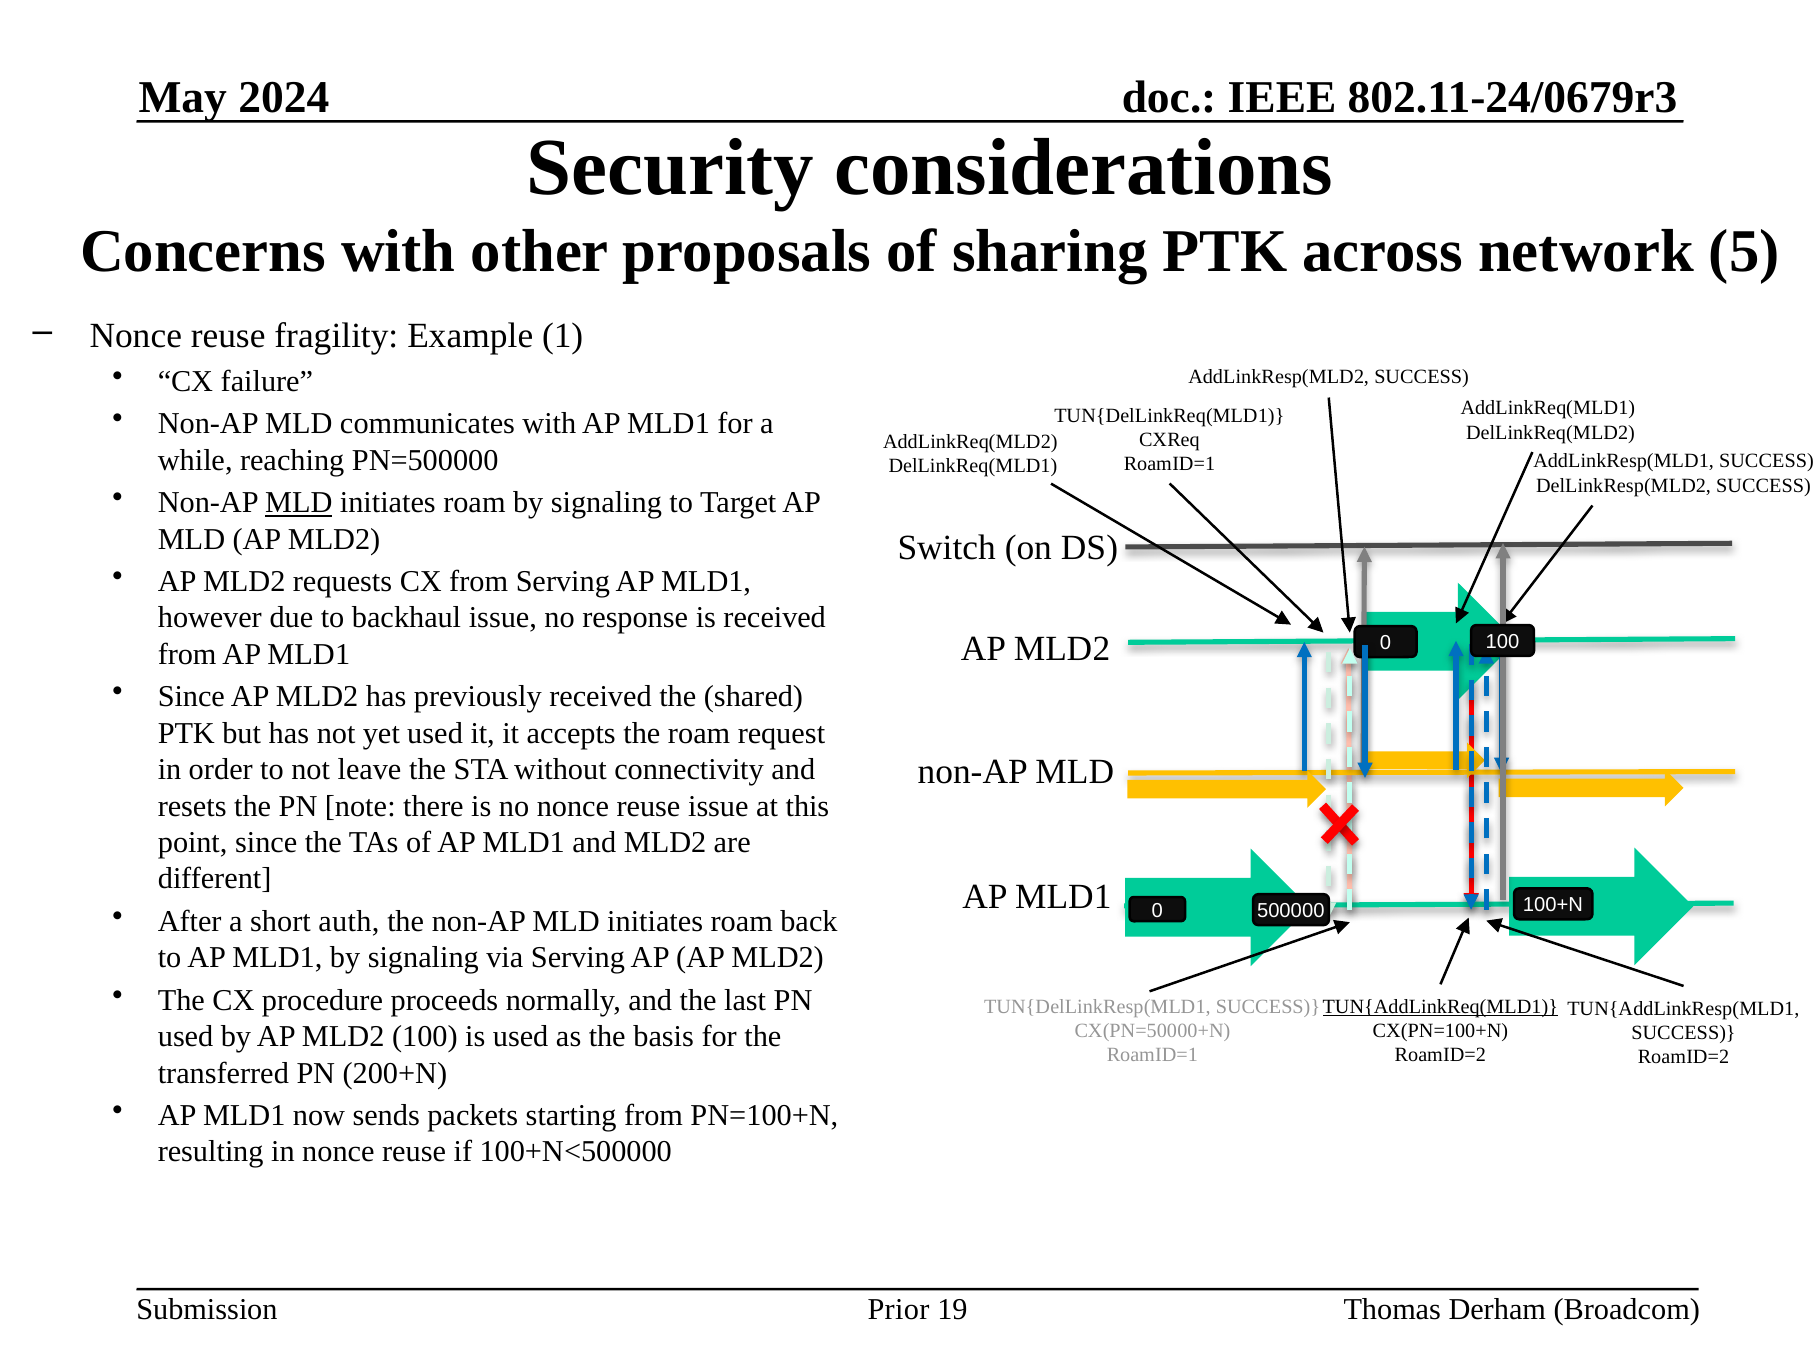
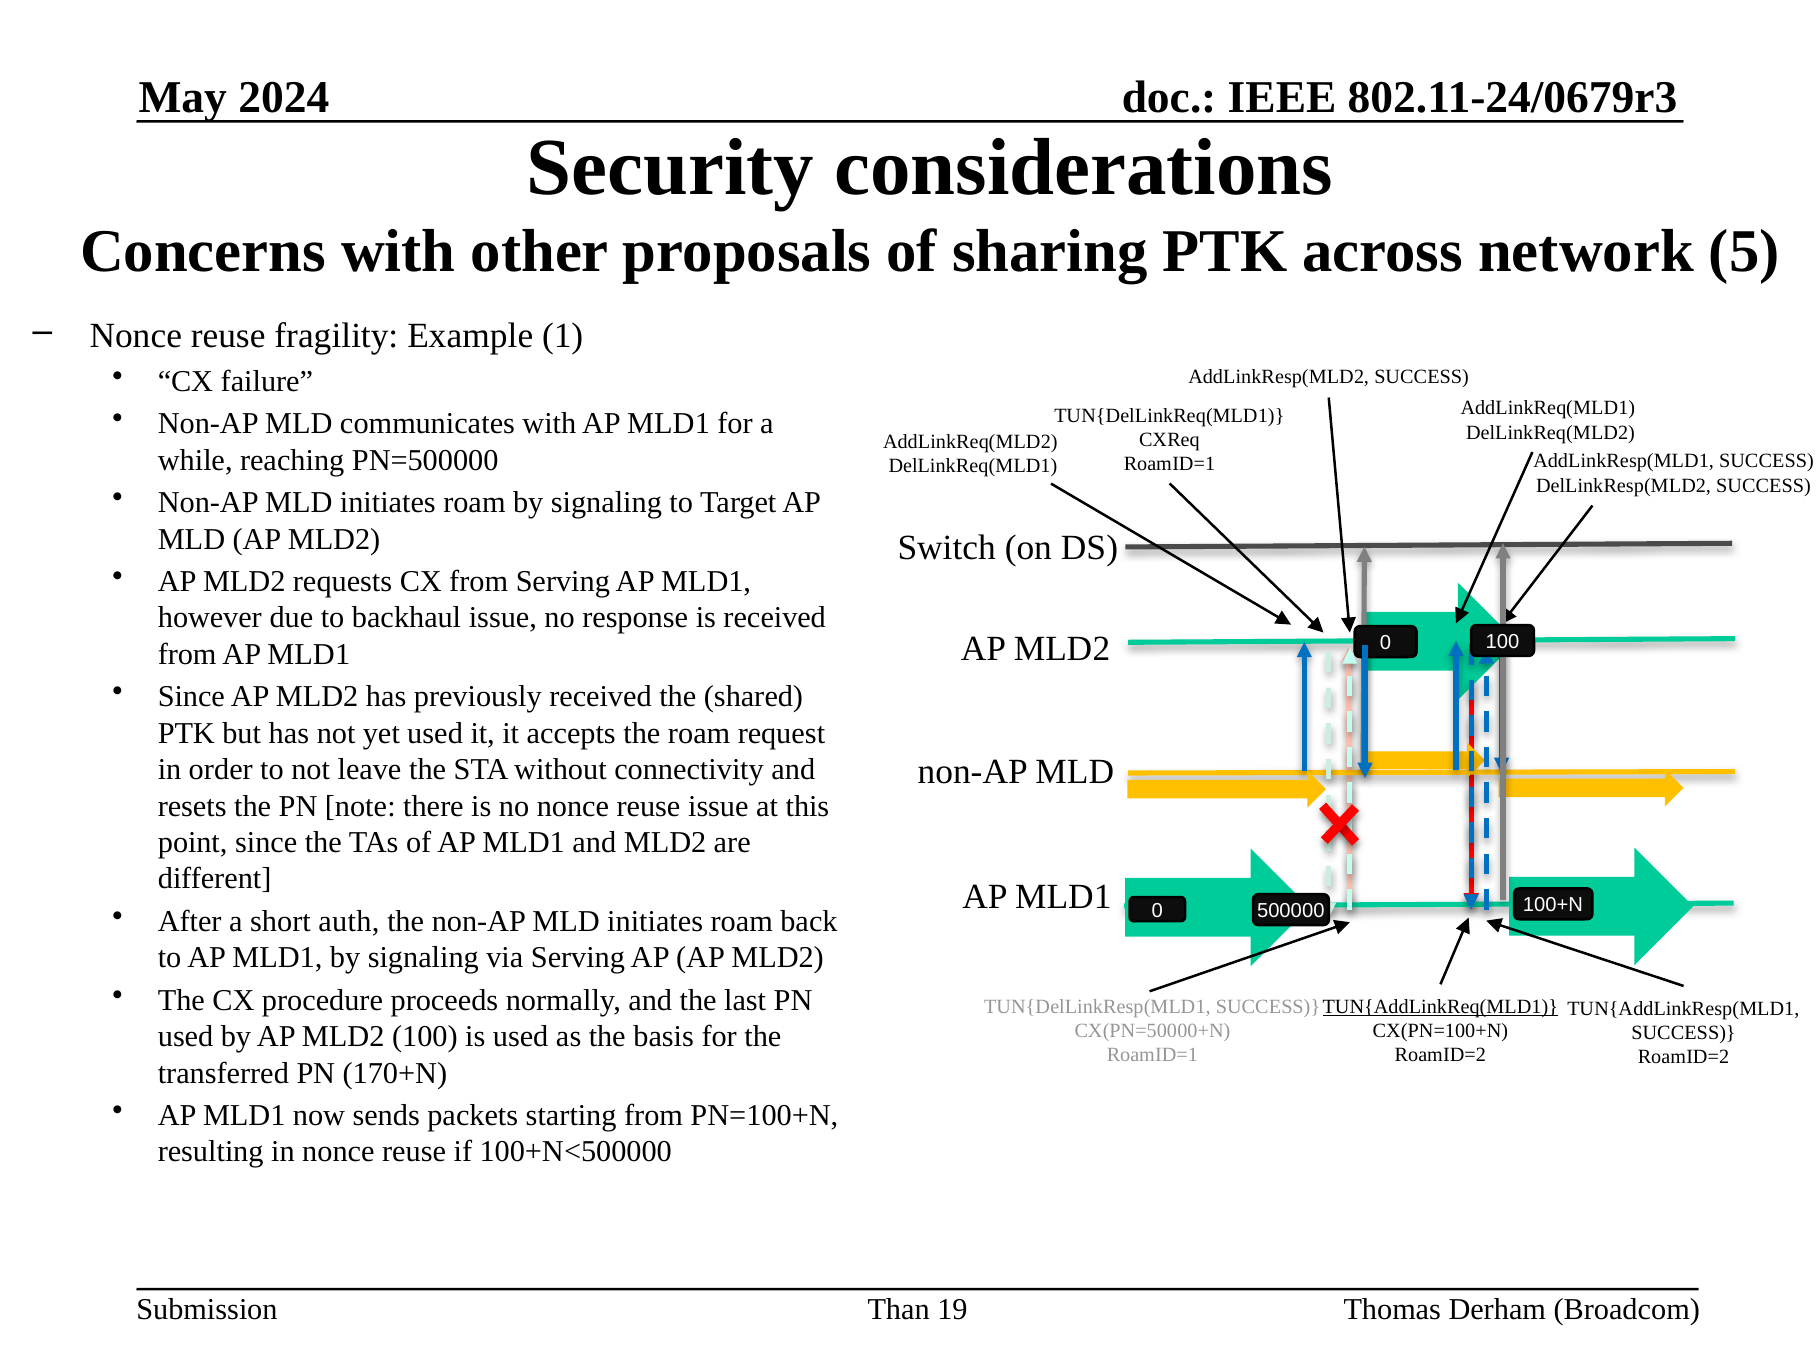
MLD at (299, 503) underline: present -> none
200+N: 200+N -> 170+N
Prior: Prior -> Than
